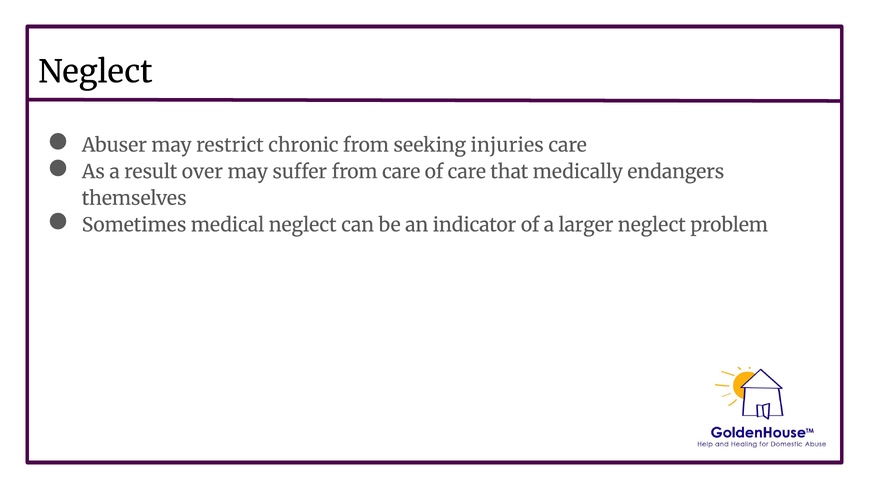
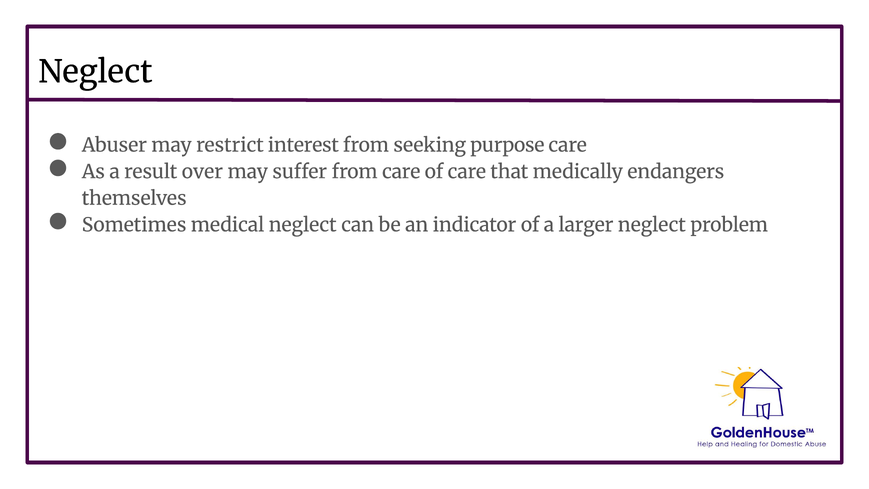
chronic: chronic -> interest
injuries: injuries -> purpose
